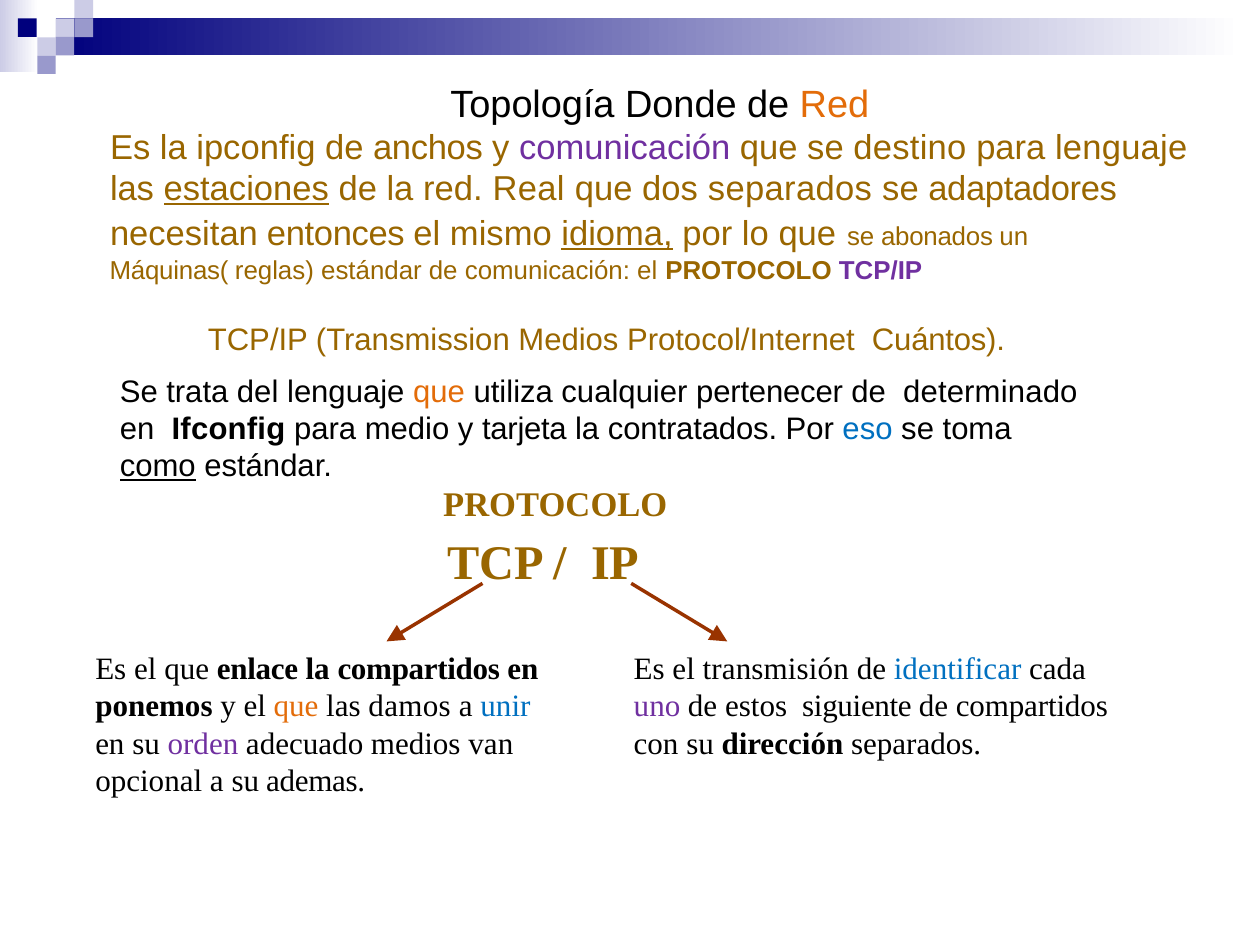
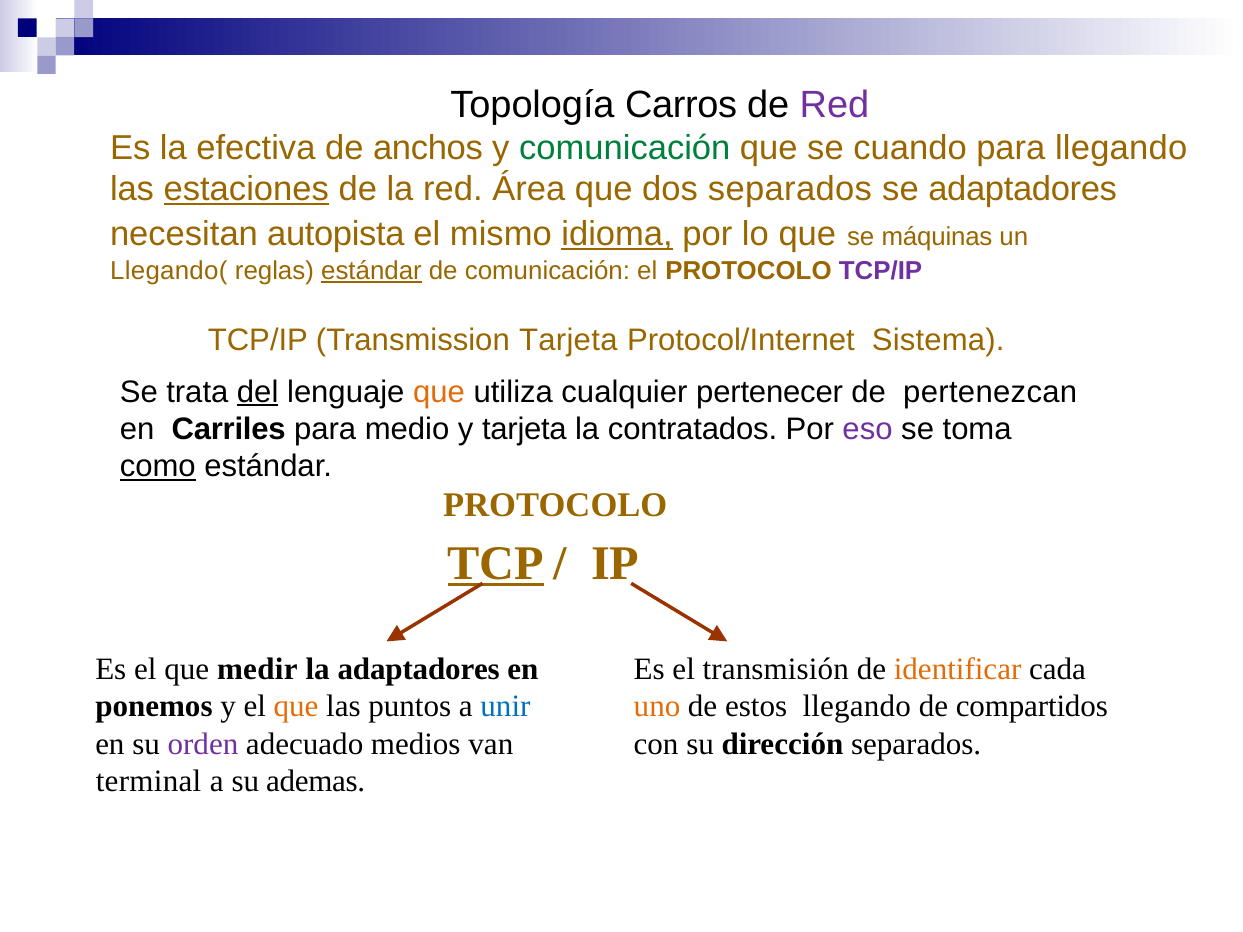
Donde: Donde -> Carros
Red at (834, 105) colour: orange -> purple
ipconfig: ipconfig -> efectiva
comunicación at (625, 148) colour: purple -> green
destino: destino -> cuando
para lenguaje: lenguaje -> llegando
Real: Real -> Área
entonces: entonces -> autopista
abonados: abonados -> máquinas
Máquinas(: Máquinas( -> Llegando(
estándar at (371, 271) underline: none -> present
Transmission Medios: Medios -> Tarjeta
Cuántos: Cuántos -> Sistema
del underline: none -> present
determinado: determinado -> pertenezcan
Ifconfig: Ifconfig -> Carriles
eso colour: blue -> purple
TCP underline: none -> present
enlace: enlace -> medir
la compartidos: compartidos -> adaptadores
identificar colour: blue -> orange
damos: damos -> puntos
uno colour: purple -> orange
estos siguiente: siguiente -> llegando
opcional: opcional -> terminal
